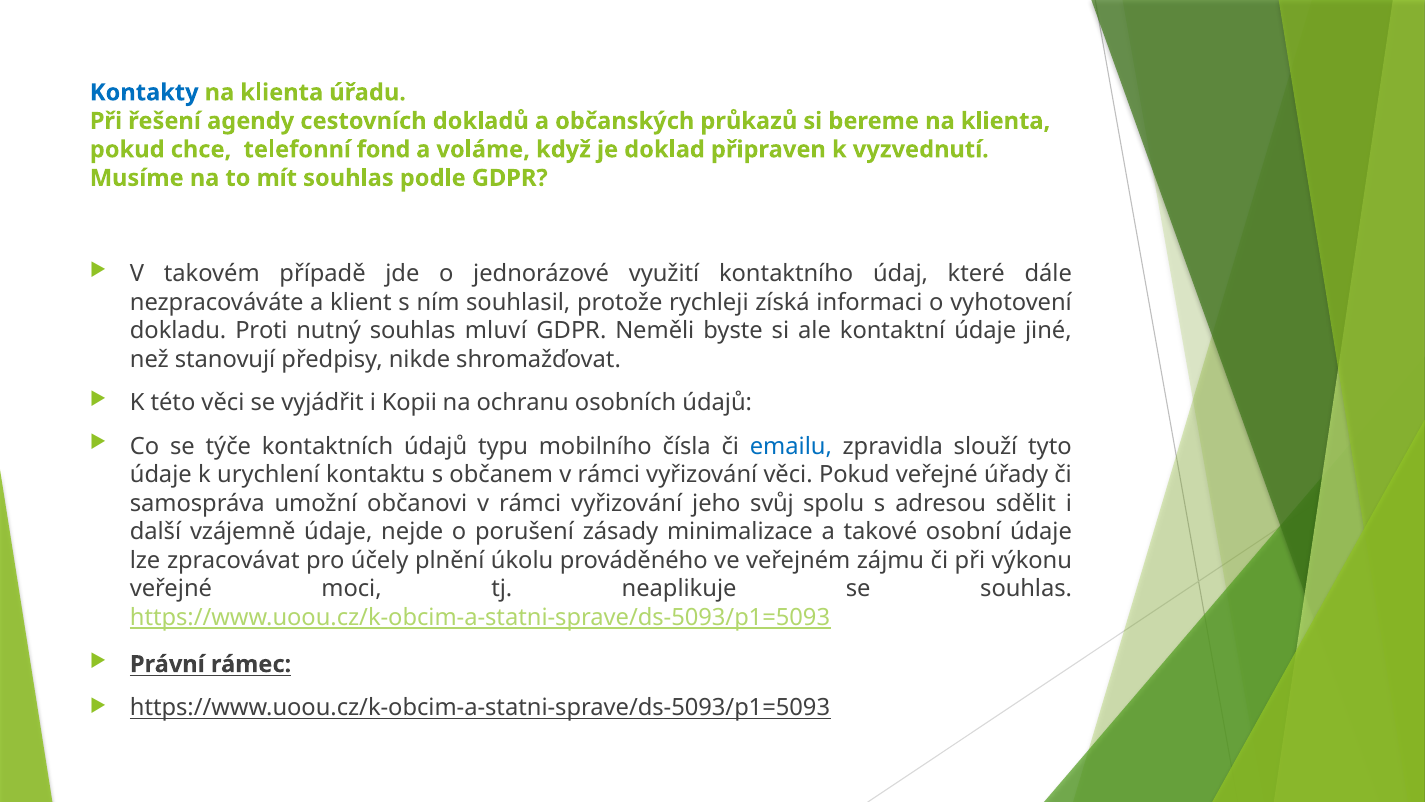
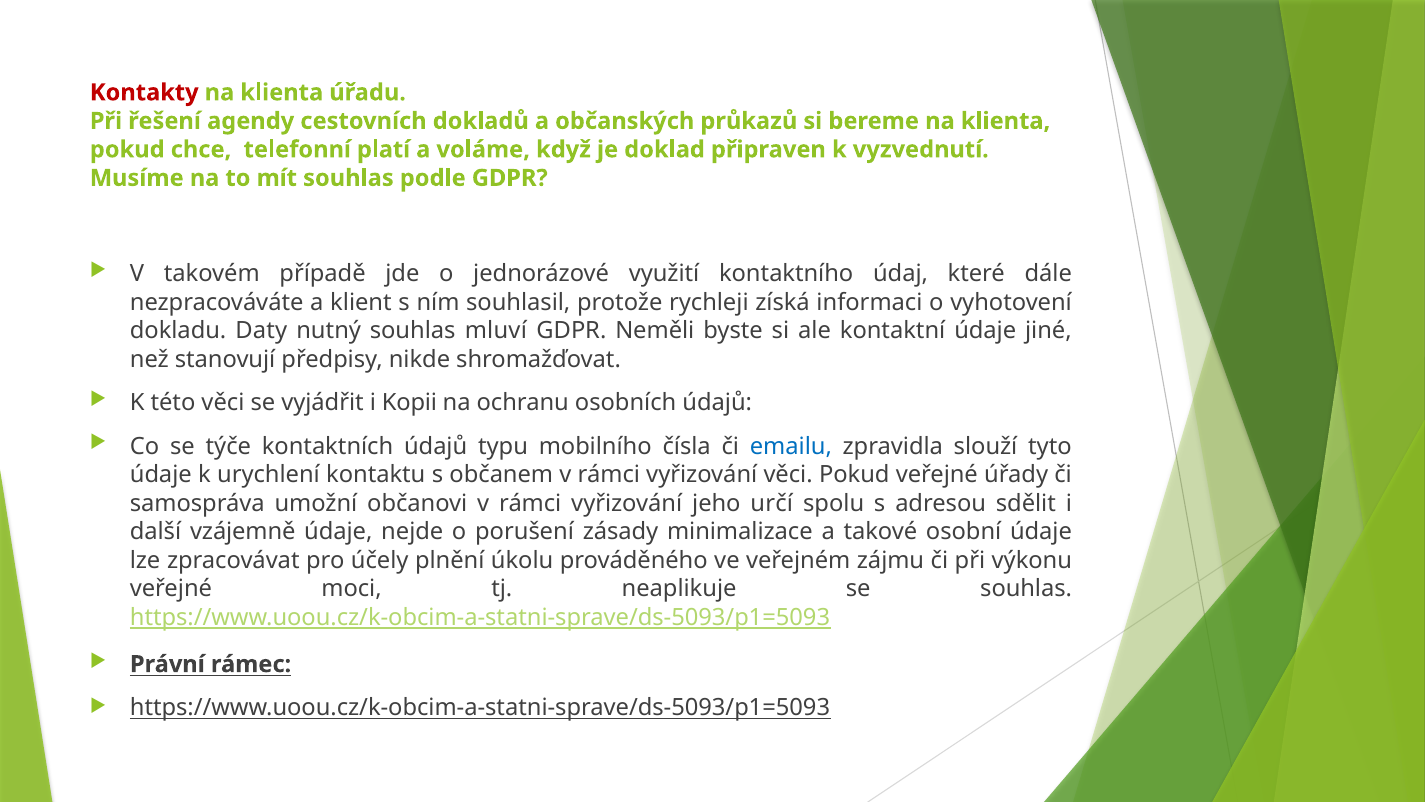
Kontakty colour: blue -> red
fond: fond -> platí
Proti: Proti -> Daty
svůj: svůj -> určí
